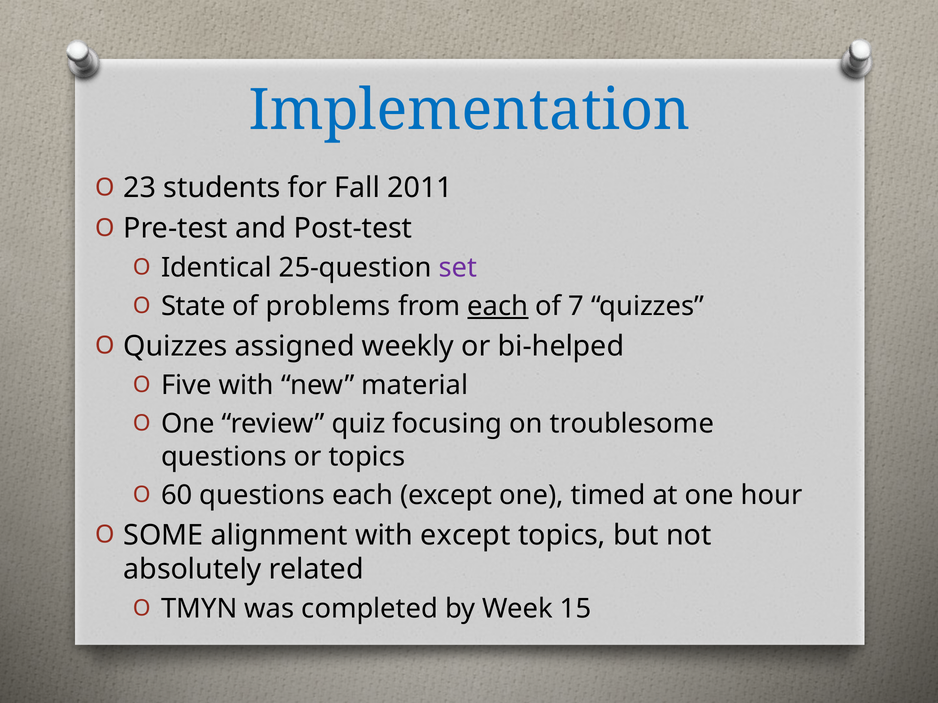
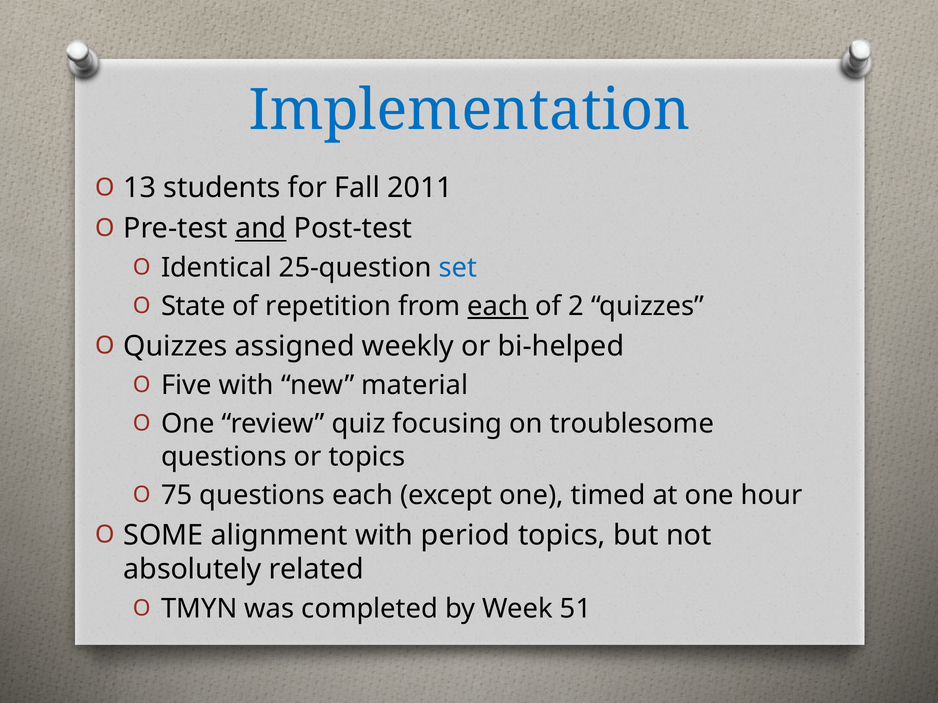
23: 23 -> 13
and underline: none -> present
set colour: purple -> blue
problems: problems -> repetition
7: 7 -> 2
60: 60 -> 75
with except: except -> period
15: 15 -> 51
